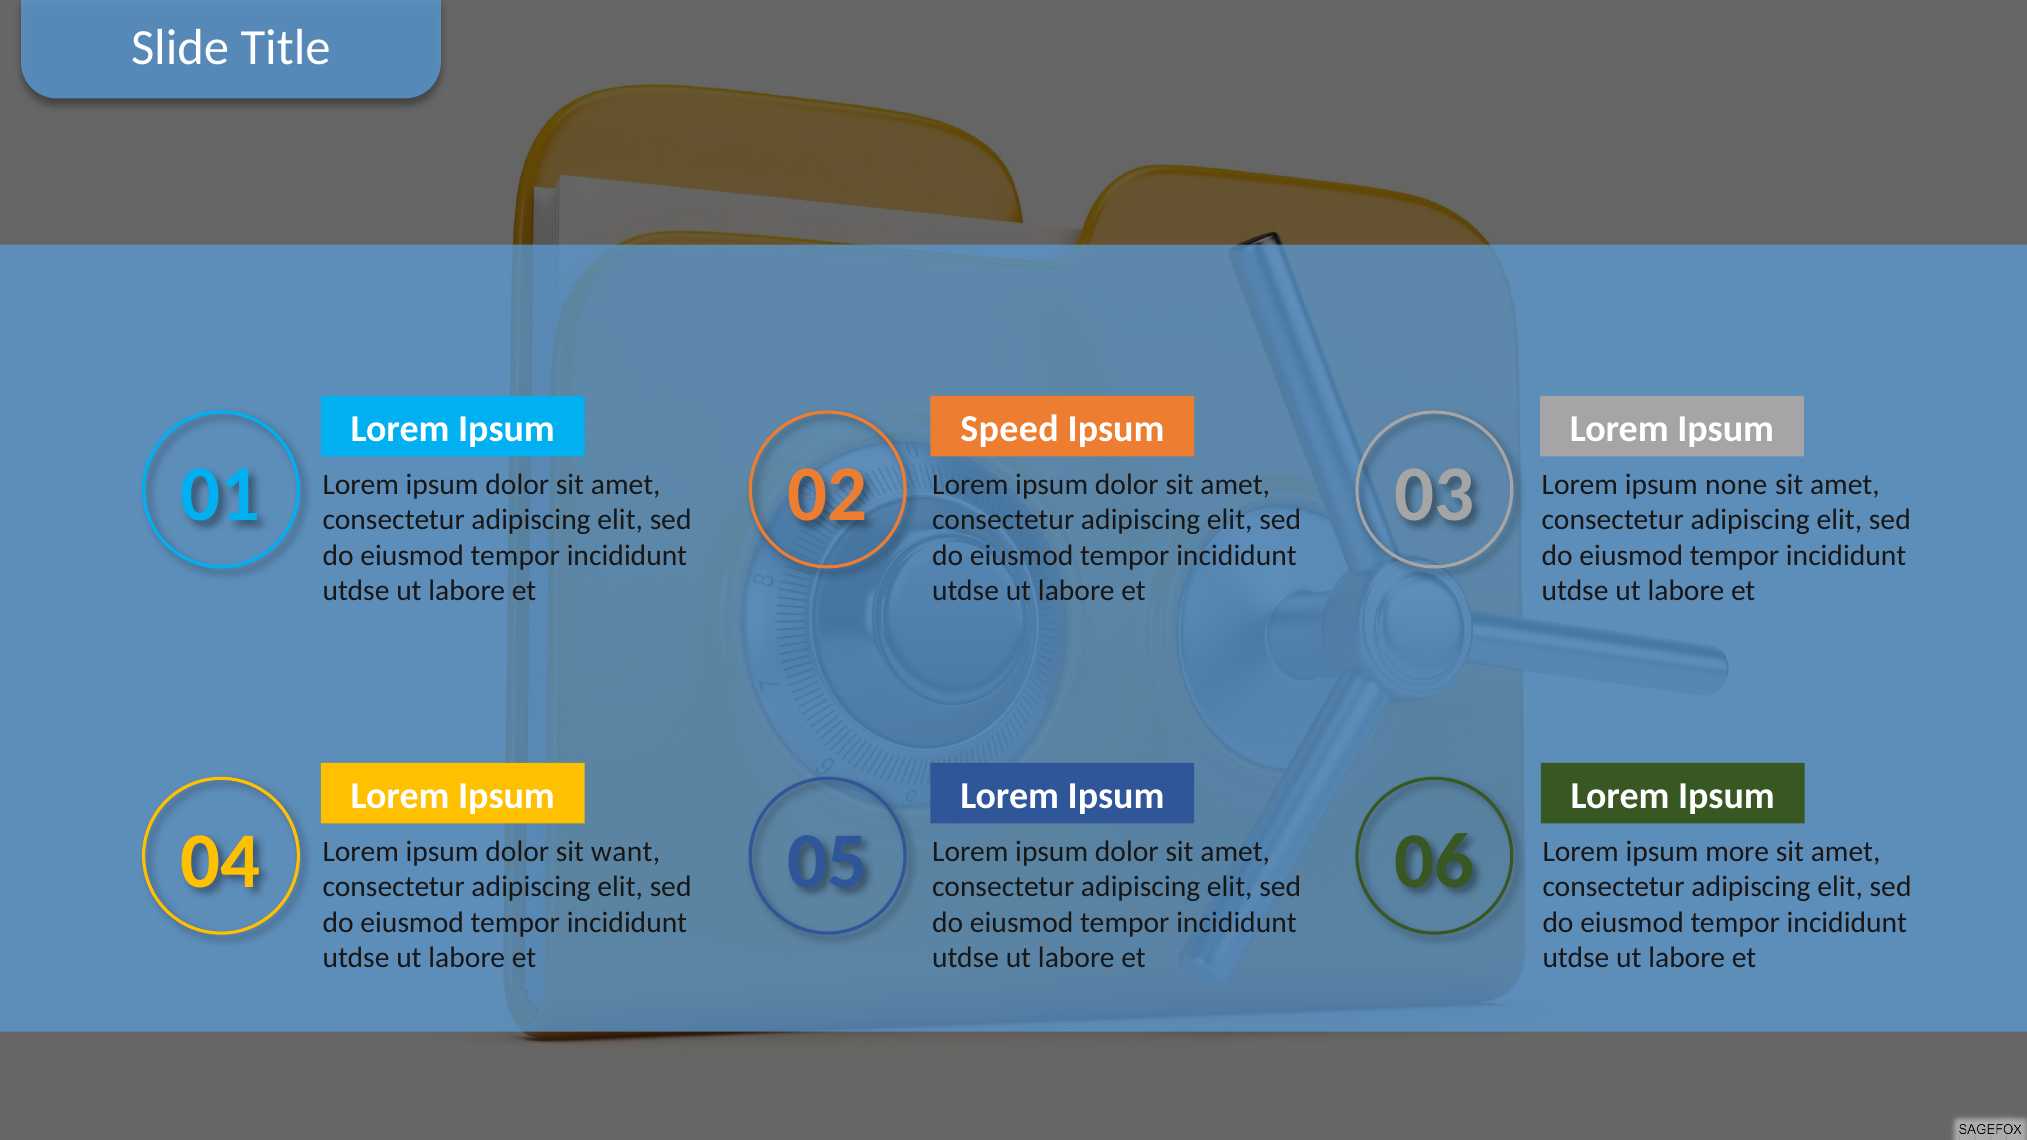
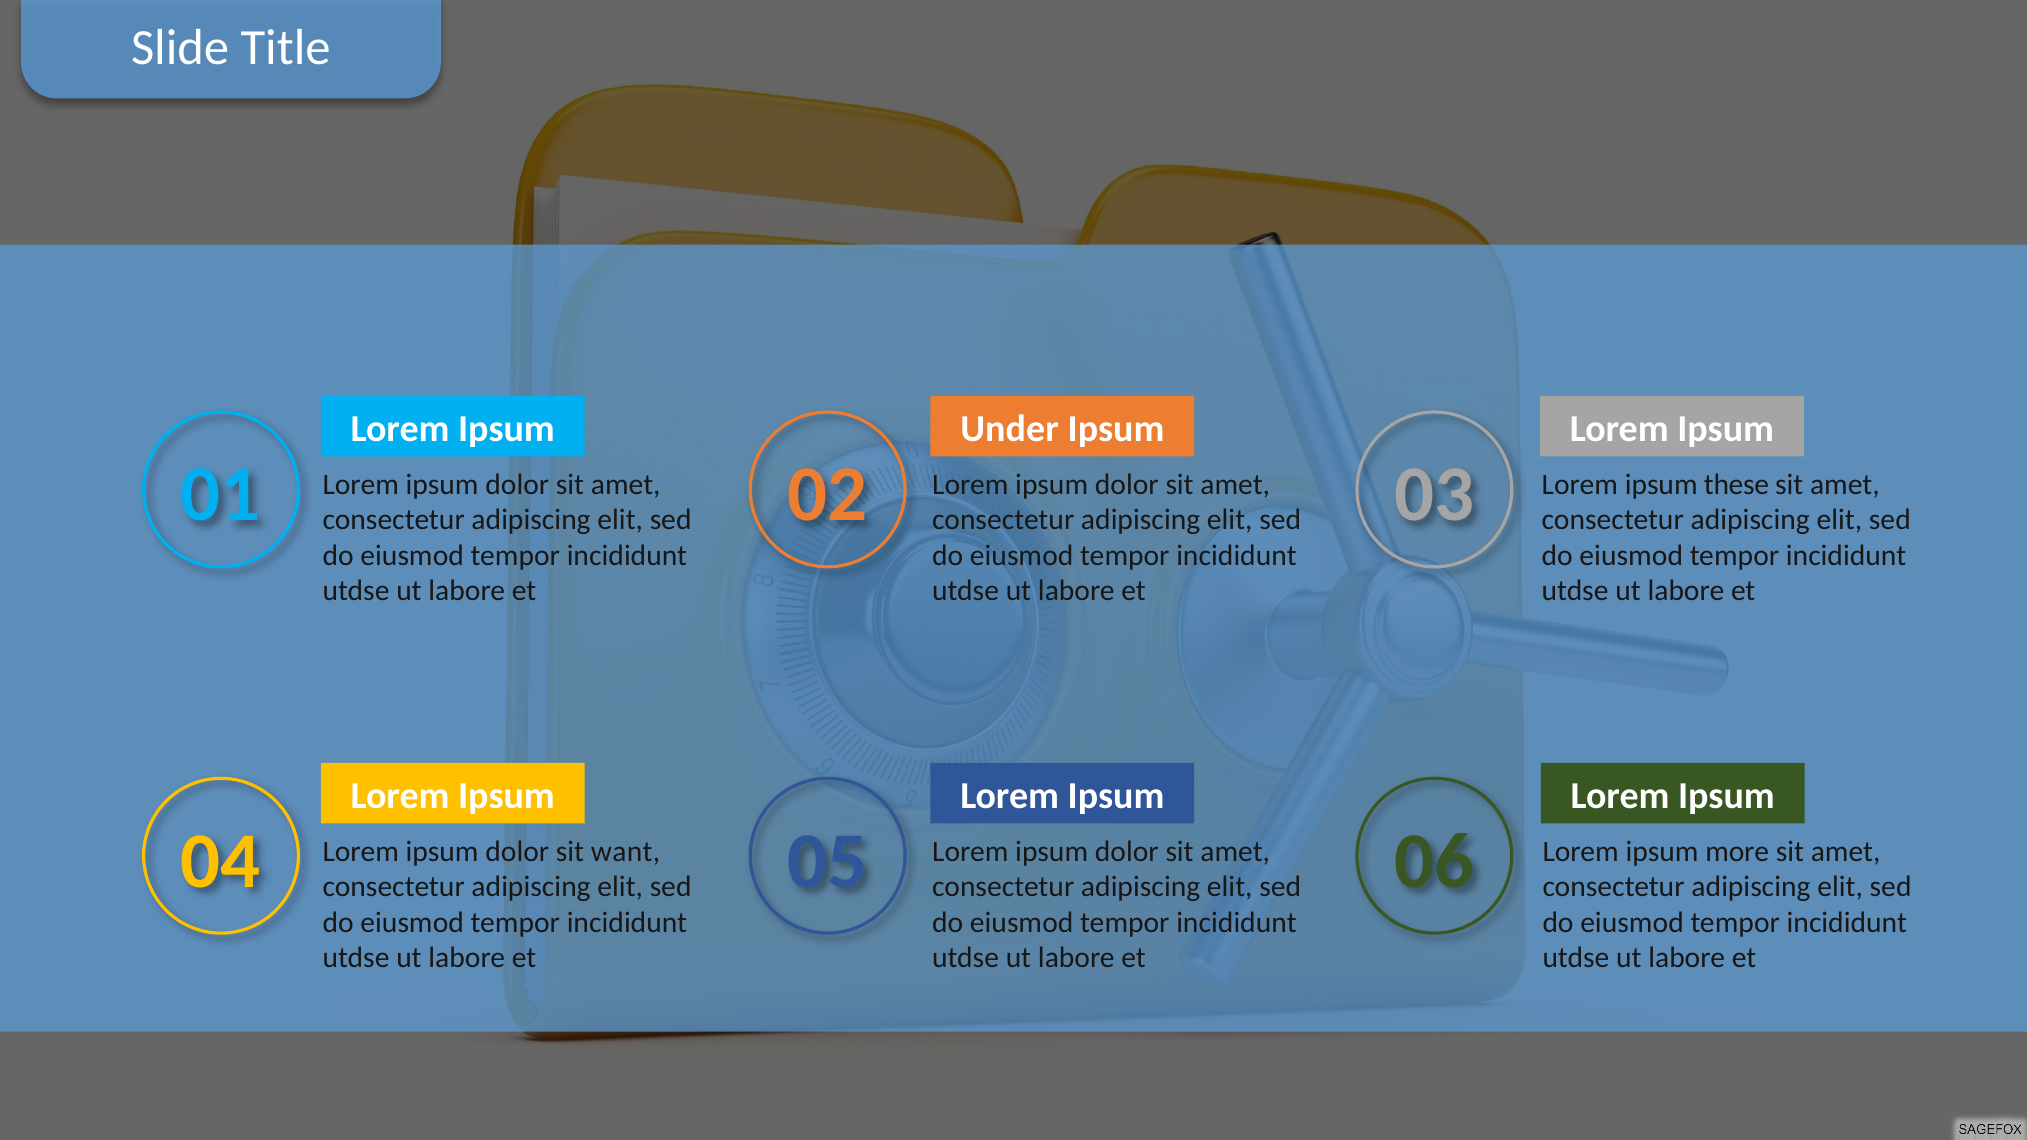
Speed: Speed -> Under
none: none -> these
